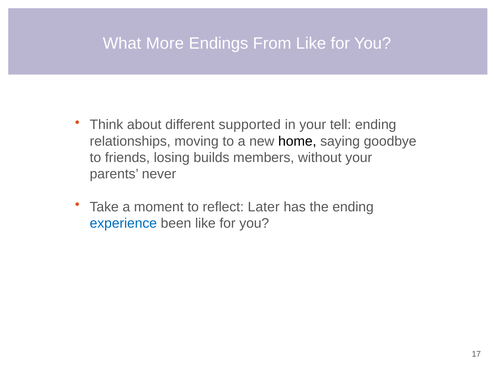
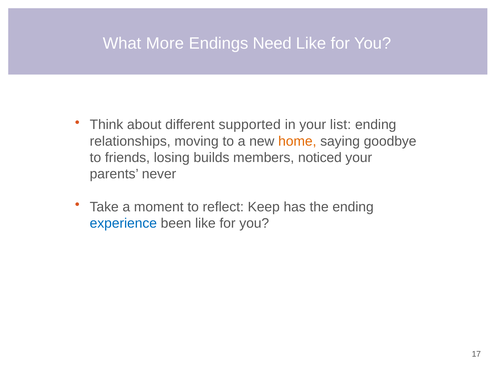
From: From -> Need
tell: tell -> list
home colour: black -> orange
without: without -> noticed
Later: Later -> Keep
